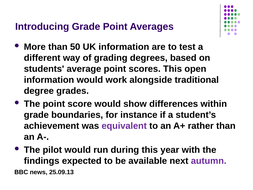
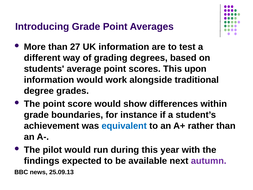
50: 50 -> 27
open: open -> upon
equivalent colour: purple -> blue
